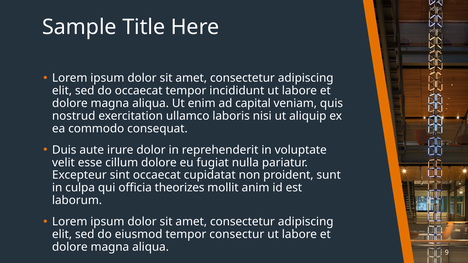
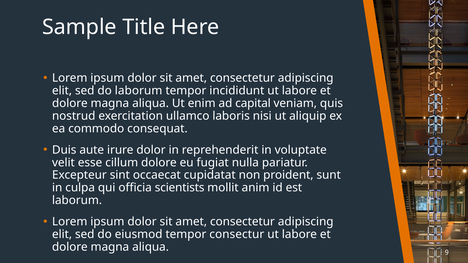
do occaecat: occaecat -> laborum
theorizes: theorizes -> scientists
